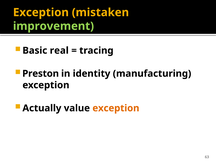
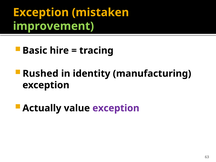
real: real -> hire
Preston: Preston -> Rushed
exception at (116, 108) colour: orange -> purple
